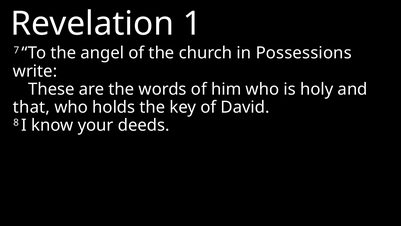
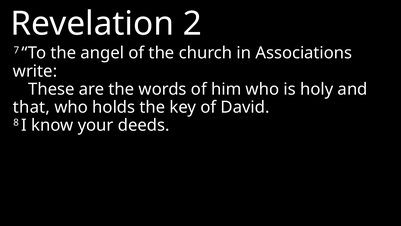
1: 1 -> 2
Possessions: Possessions -> Associations
